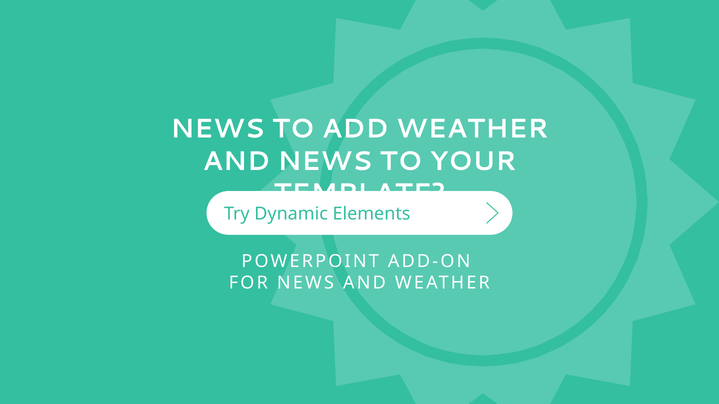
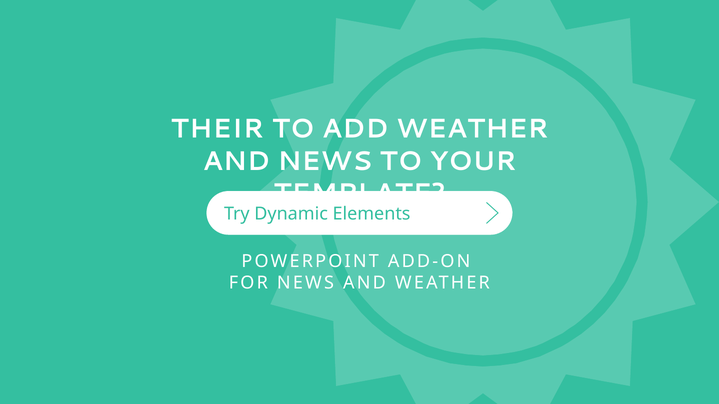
NEWS at (218, 129): NEWS -> THEIR
